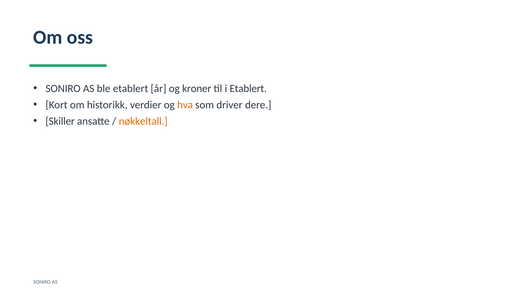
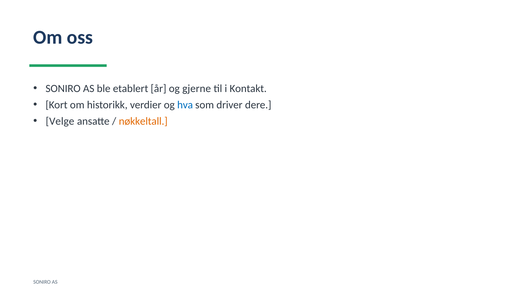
kroner: kroner -> gjerne
i Etablert: Etablert -> Kontakt
hva colour: orange -> blue
Skiller: Skiller -> Velge
